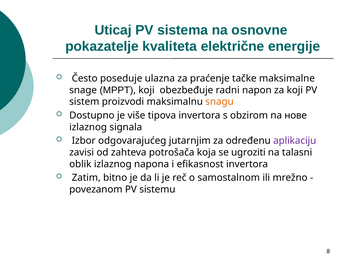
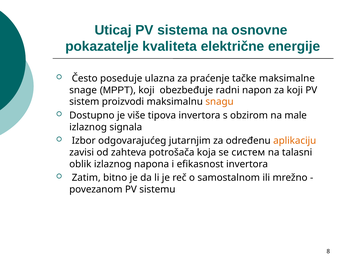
нове: нове -> male
aplikaciju colour: purple -> orange
ugroziti: ugroziti -> систем
